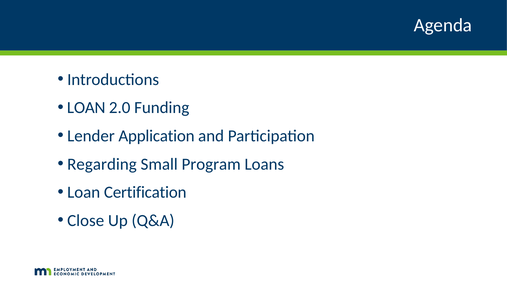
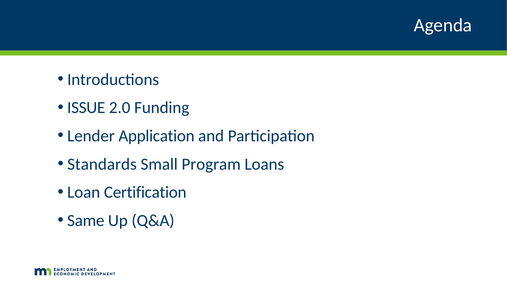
LOAN at (86, 108): LOAN -> ISSUE
Regarding: Regarding -> Standards
Close: Close -> Same
